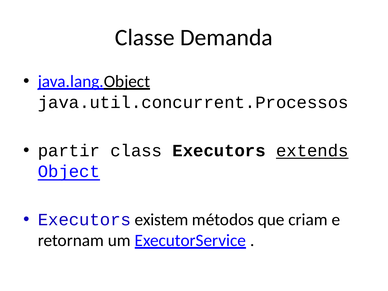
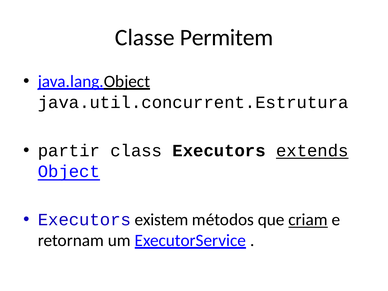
Demanda: Demanda -> Permitem
java.util.concurrent.Processos: java.util.concurrent.Processos -> java.util.concurrent.Estrutura
criam underline: none -> present
